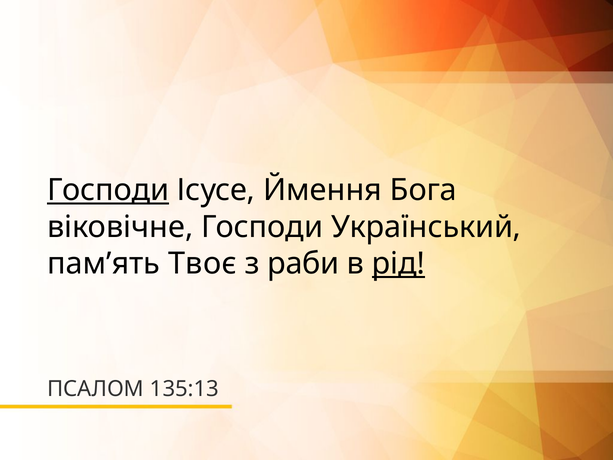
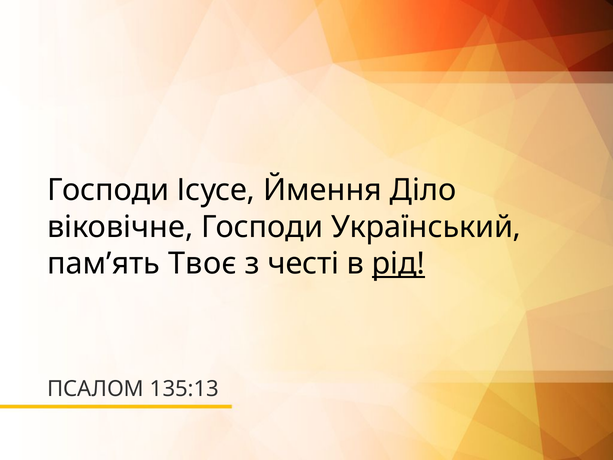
Господи at (108, 190) underline: present -> none
Бога: Бога -> Діло
раби: раби -> честі
